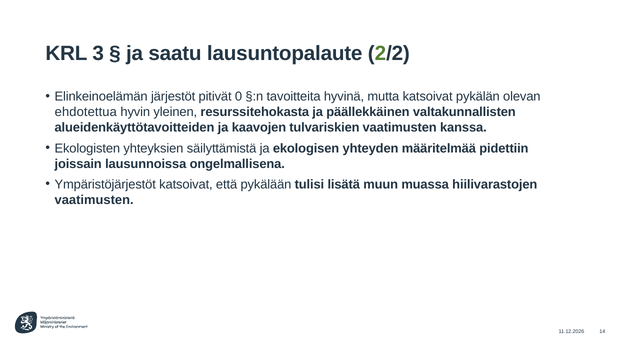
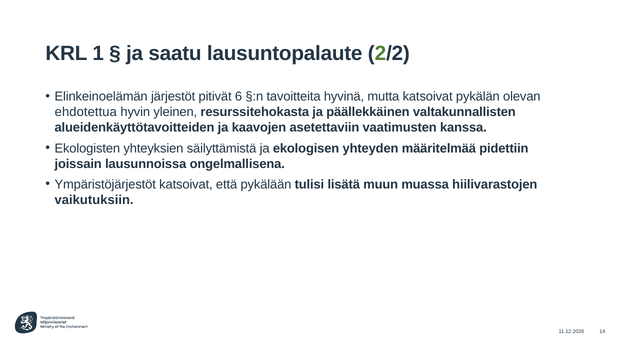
3: 3 -> 1
0: 0 -> 6
tulvariskien: tulvariskien -> asetettaviin
vaatimusten at (94, 200): vaatimusten -> vaikutuksiin
